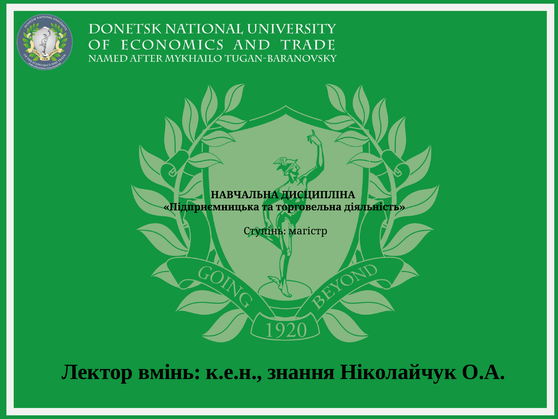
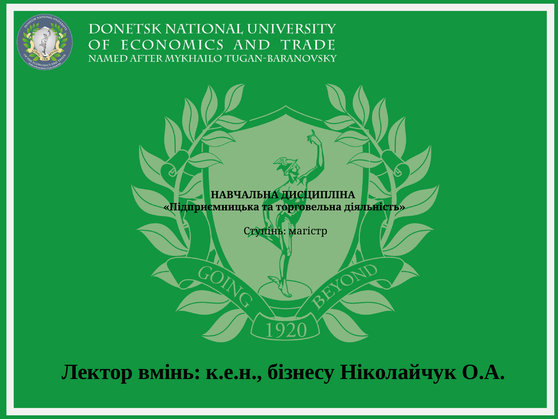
знання: знання -> бізнесу
